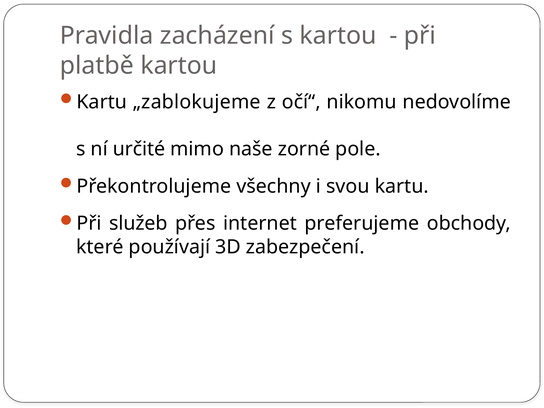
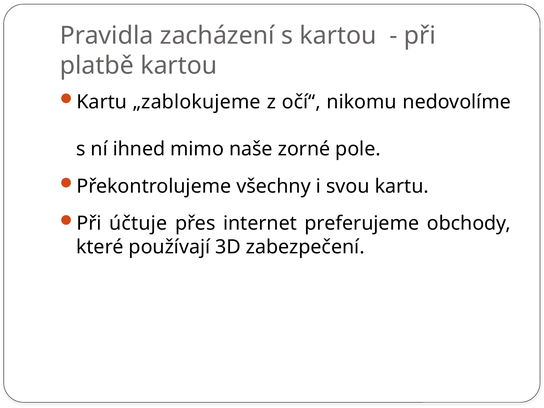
určité: určité -> ihned
služeb: služeb -> účtuje
